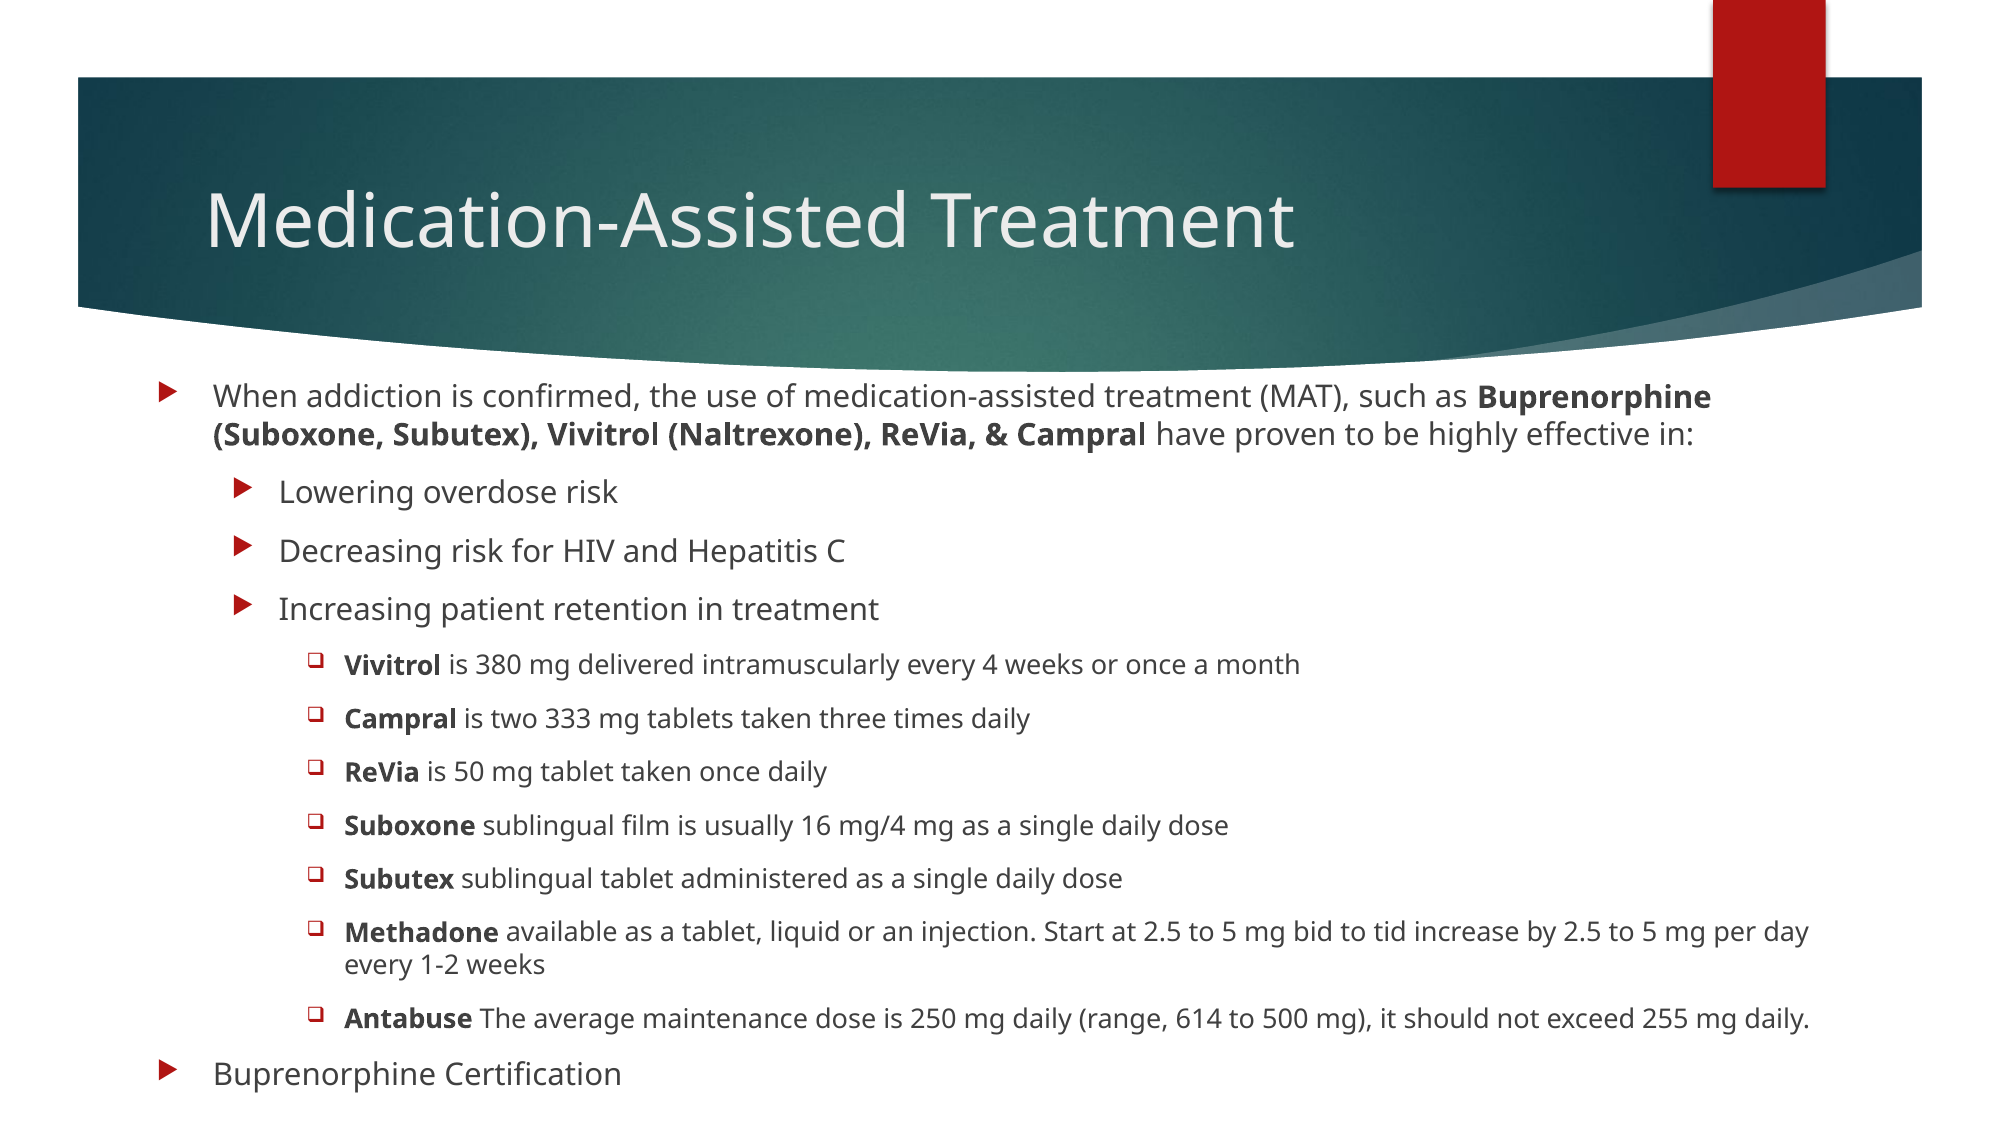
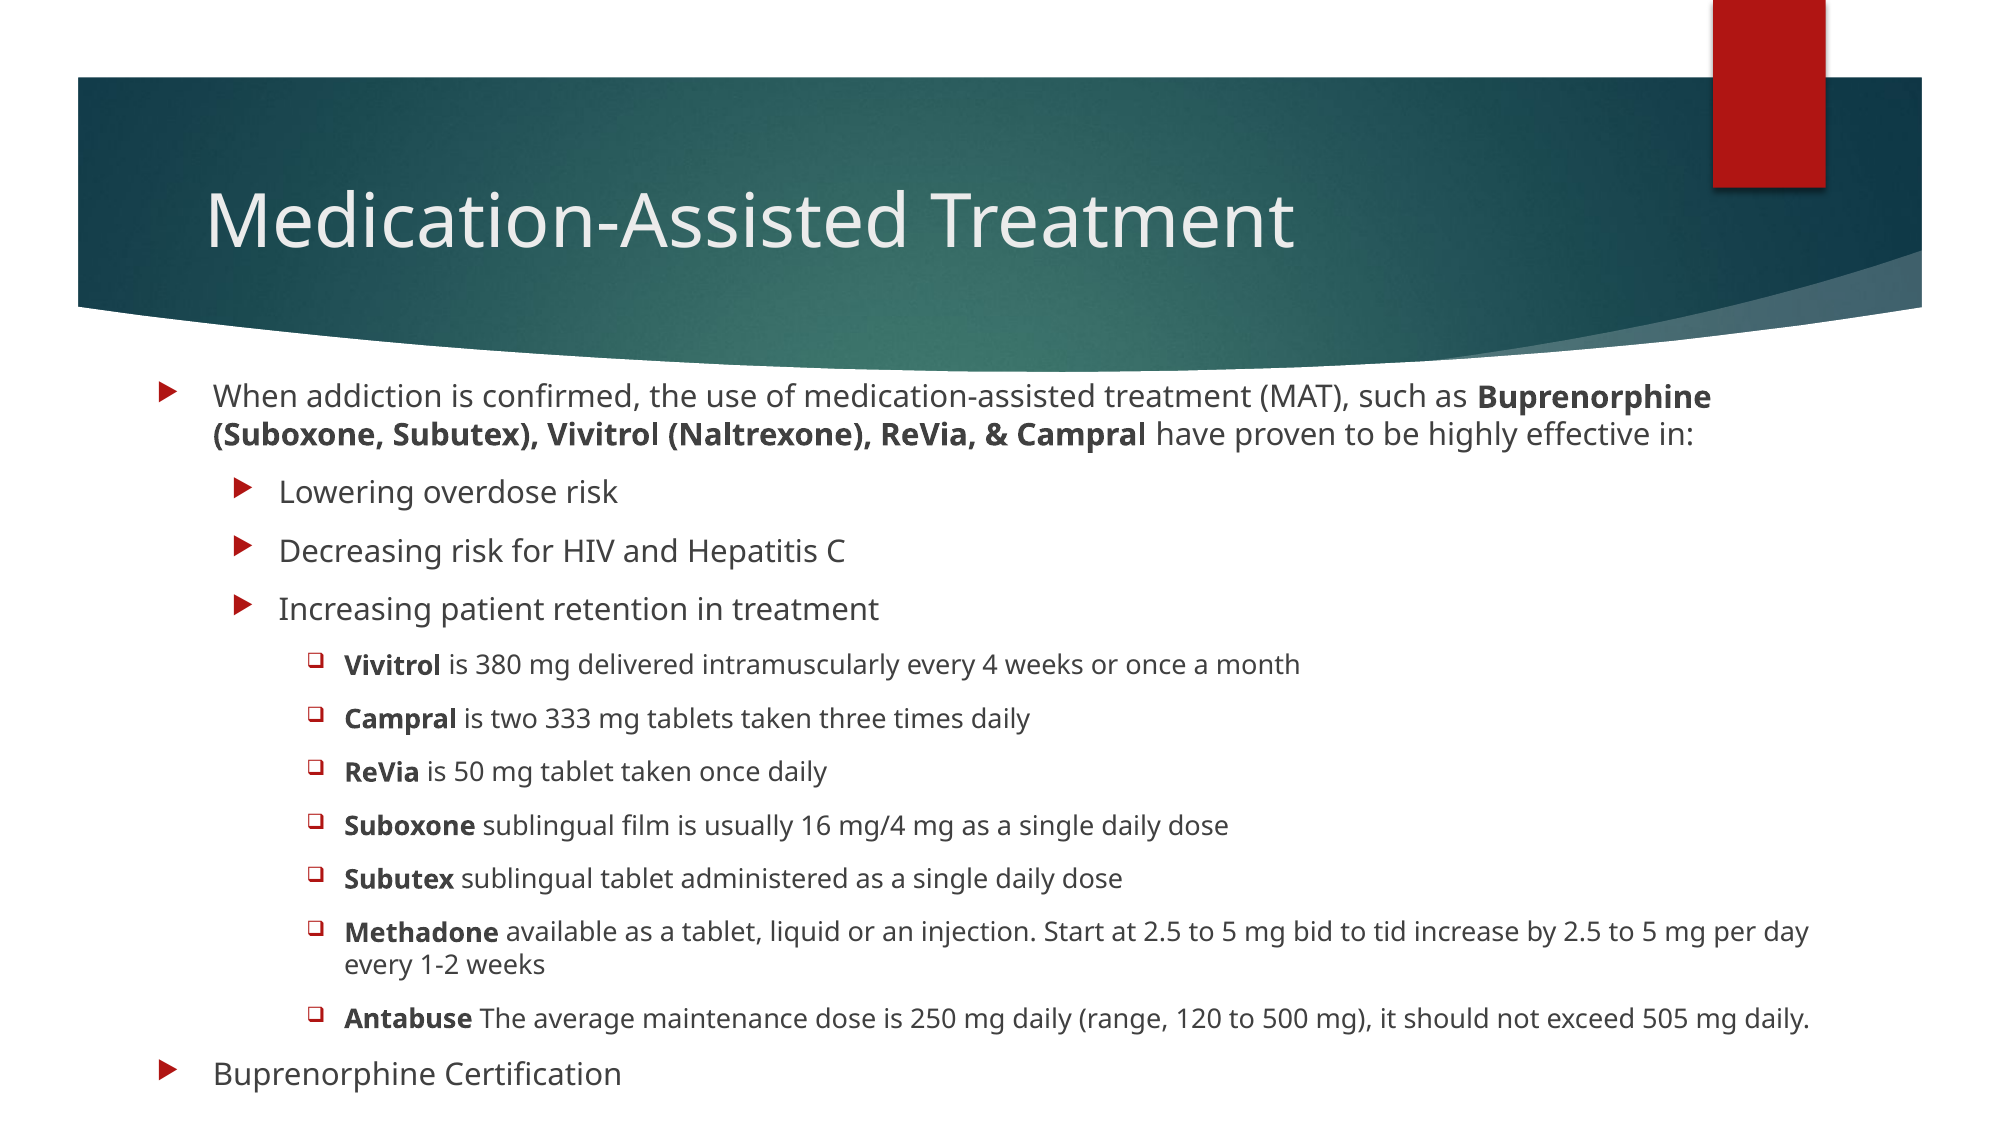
614: 614 -> 120
255: 255 -> 505
